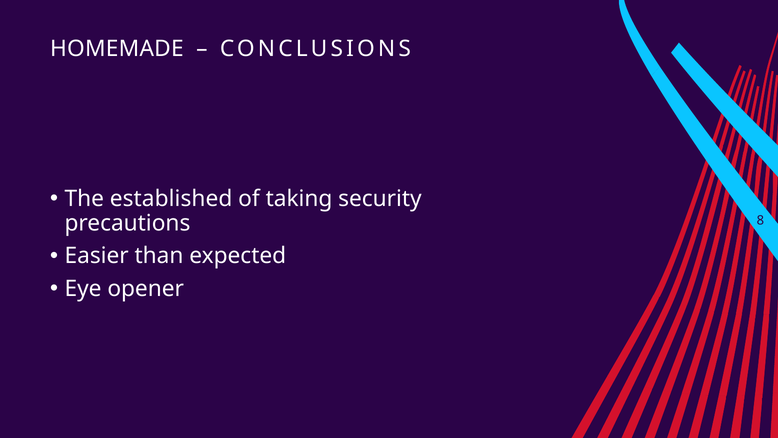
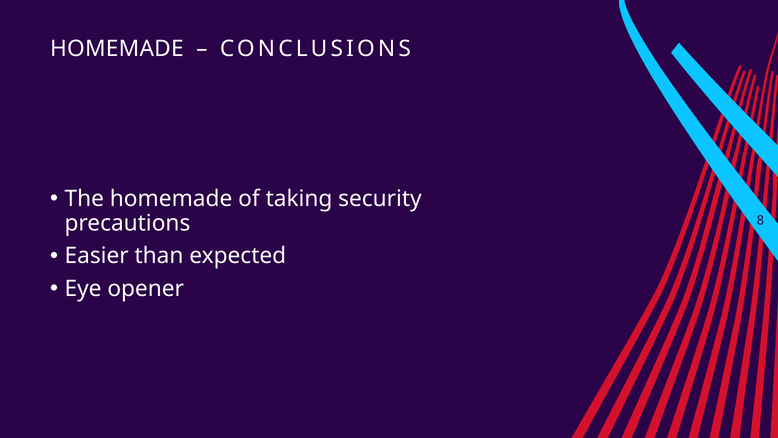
The established: established -> homemade
